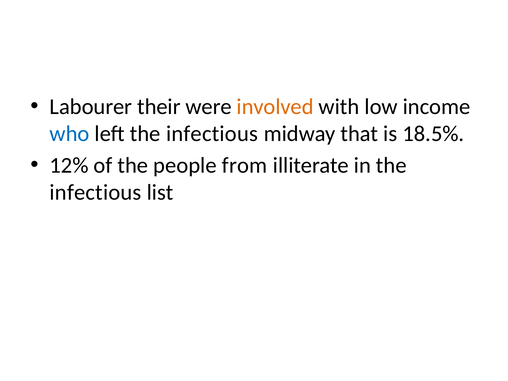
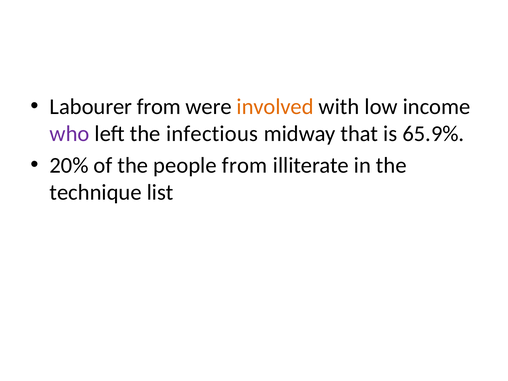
Labourer their: their -> from
who colour: blue -> purple
18.5%: 18.5% -> 65.9%
12%: 12% -> 20%
infectious at (96, 192): infectious -> technique
